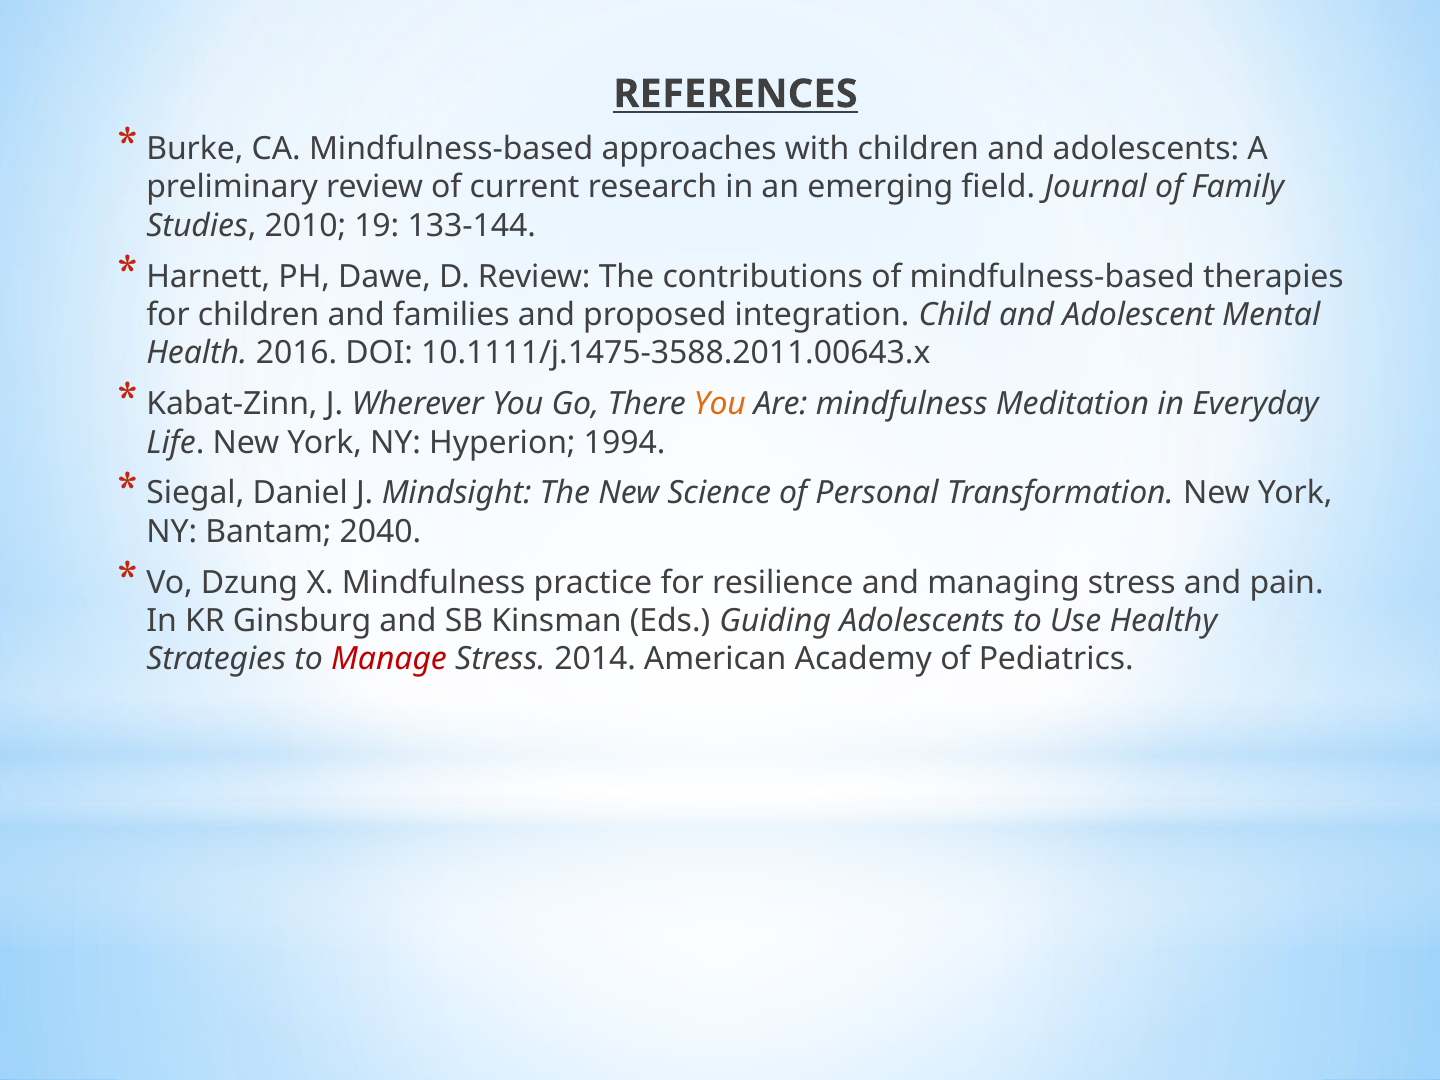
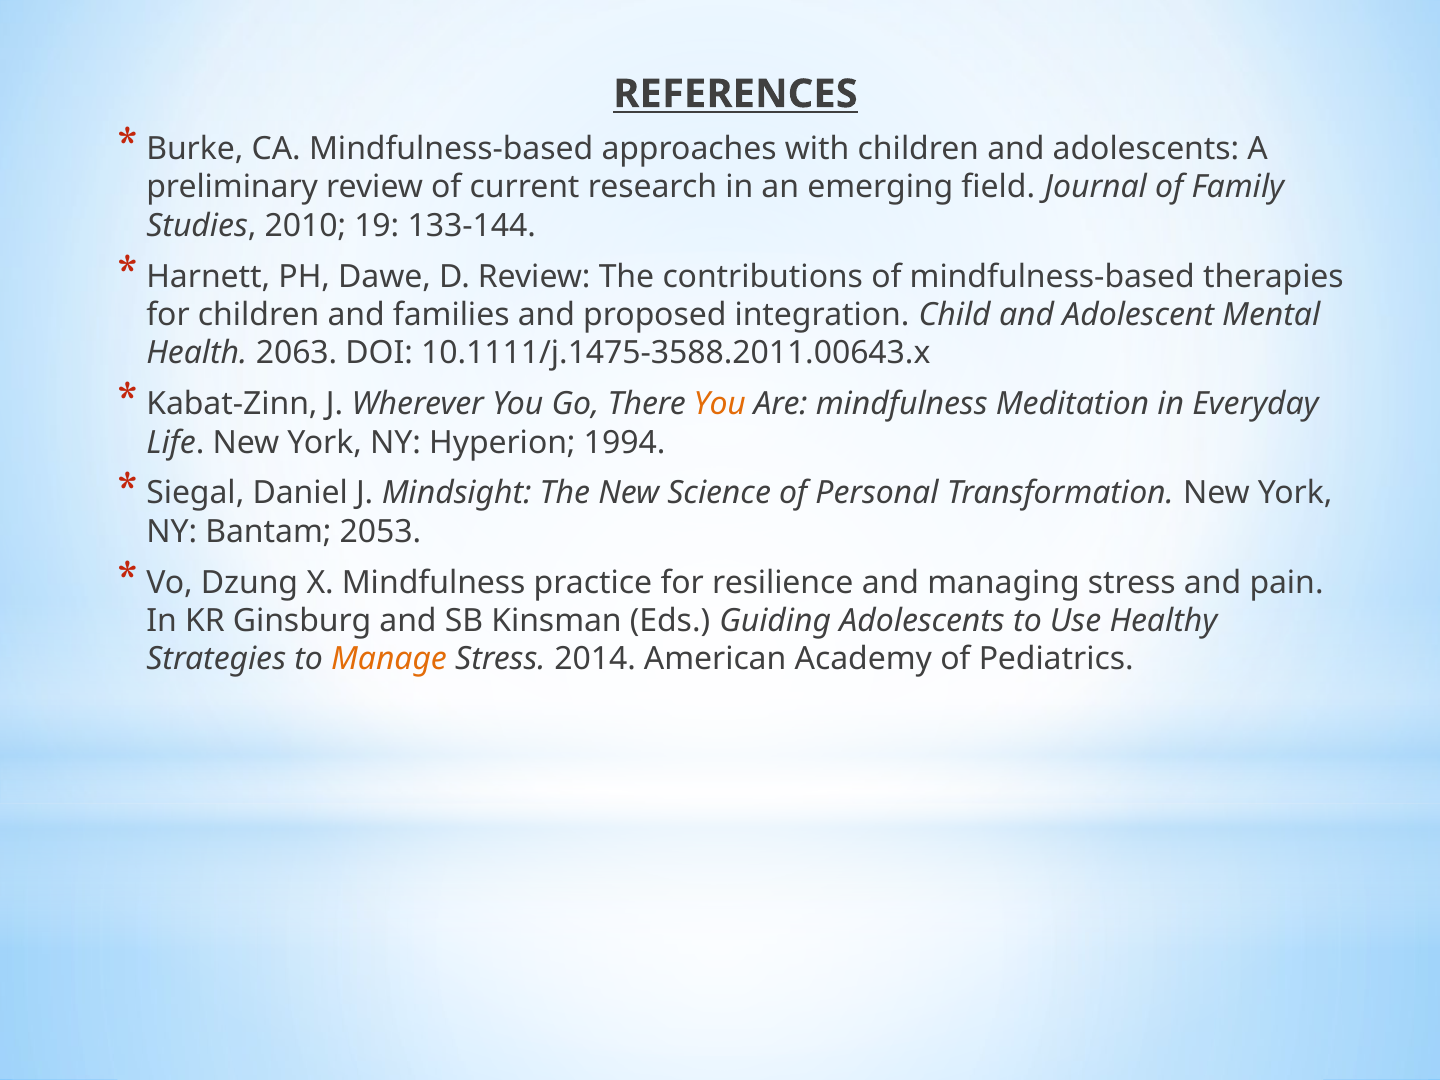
2016: 2016 -> 2063
2040: 2040 -> 2053
Manage colour: red -> orange
